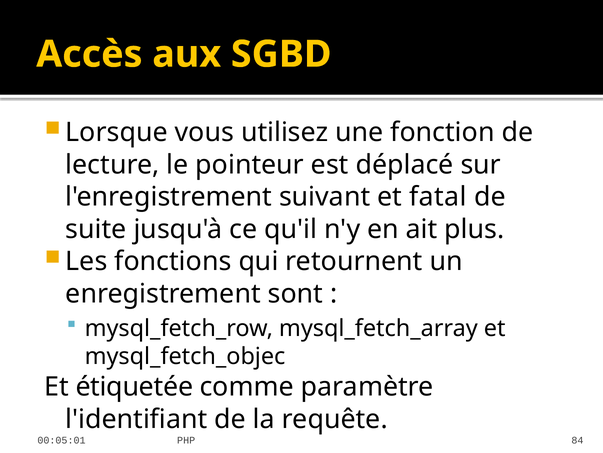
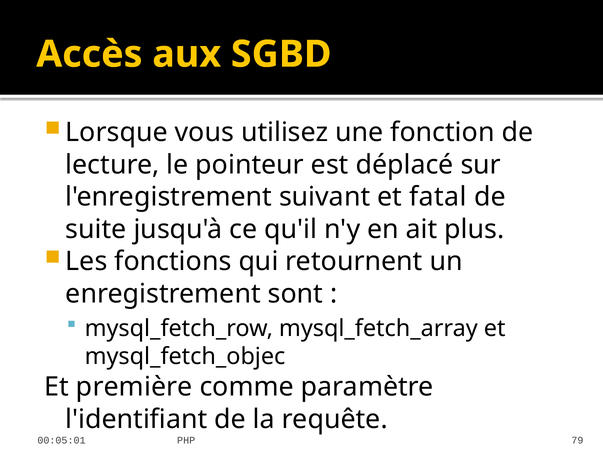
étiquetée: étiquetée -> première
84: 84 -> 79
